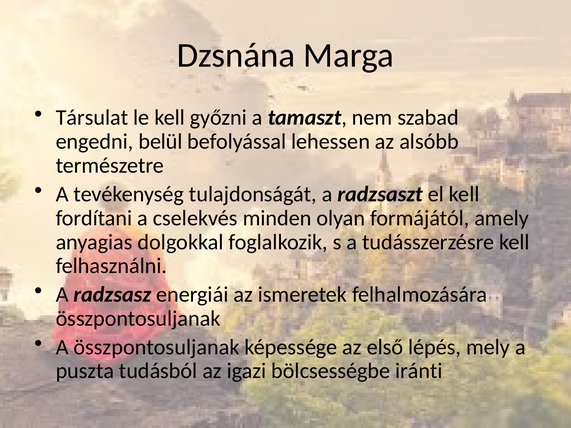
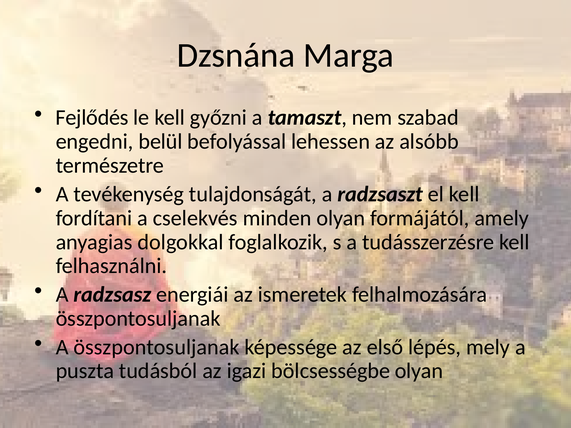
Társulat: Társulat -> Fejlődés
bölcsességbe iránti: iránti -> olyan
